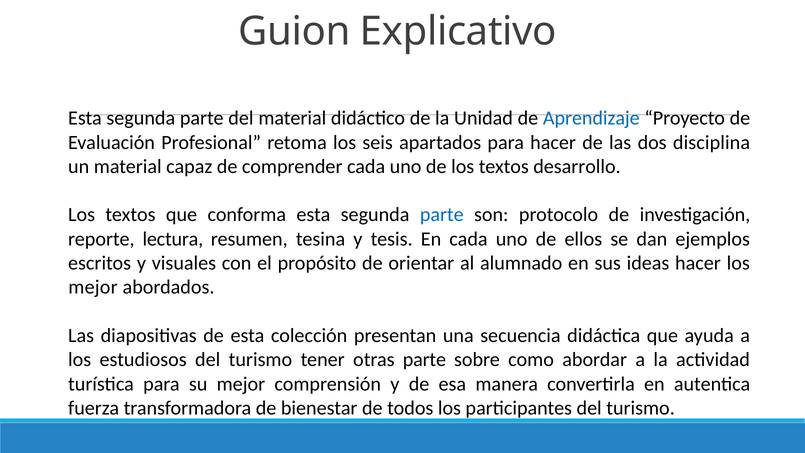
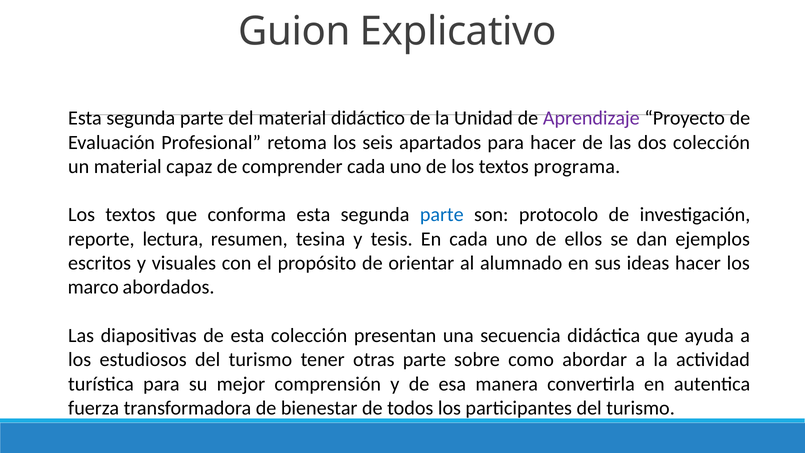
Aprendizaje colour: blue -> purple
dos disciplina: disciplina -> colección
desarrollo: desarrollo -> programa
mejor at (93, 287): mejor -> marco
